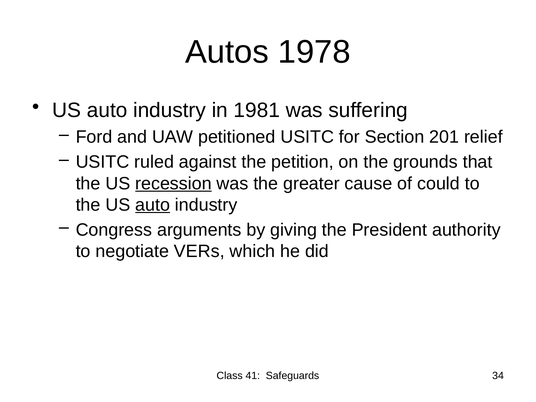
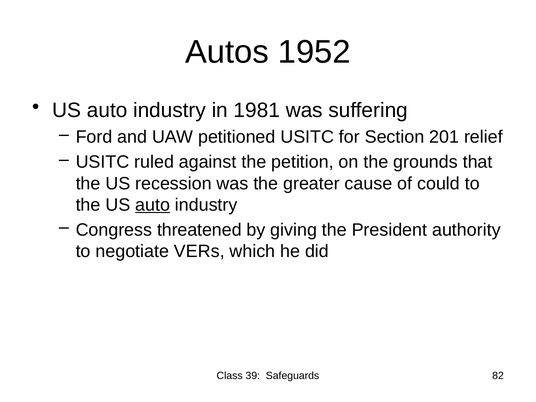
1978: 1978 -> 1952
recession underline: present -> none
arguments: arguments -> threatened
41: 41 -> 39
34: 34 -> 82
